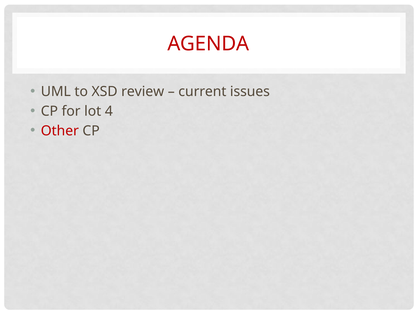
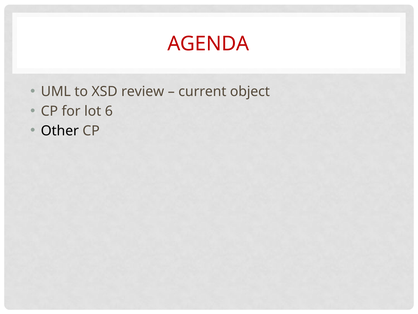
issues: issues -> object
4: 4 -> 6
Other colour: red -> black
